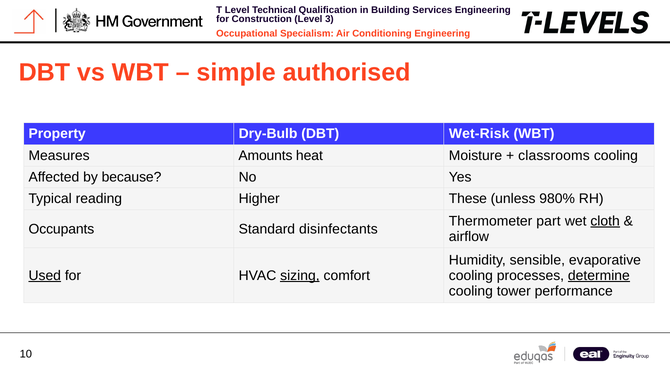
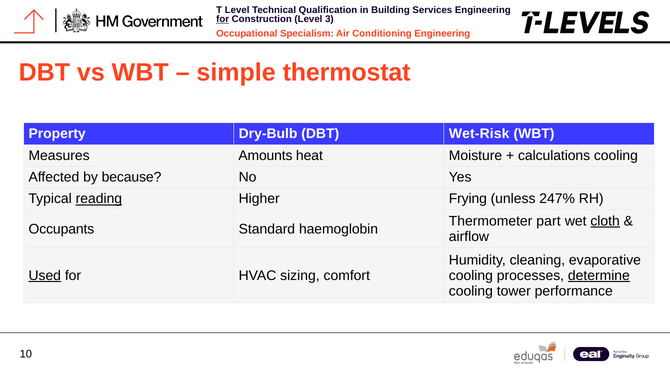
for at (223, 19) underline: none -> present
authorised: authorised -> thermostat
classrooms: classrooms -> calculations
reading underline: none -> present
These: These -> Frying
980%: 980% -> 247%
disinfectants: disinfectants -> haemoglobin
sensible: sensible -> cleaning
sizing underline: present -> none
